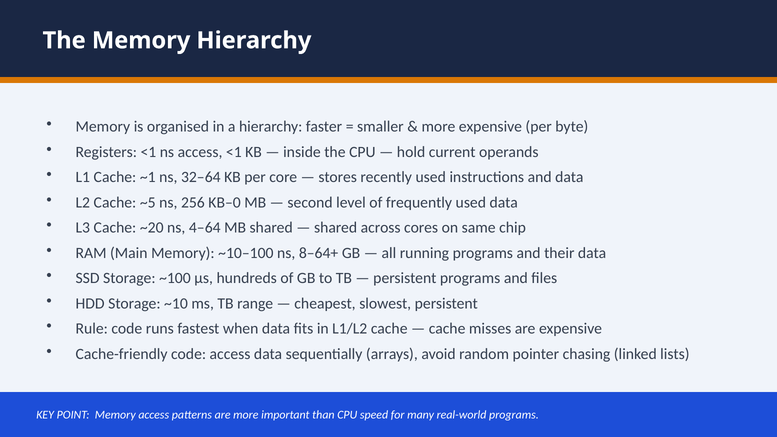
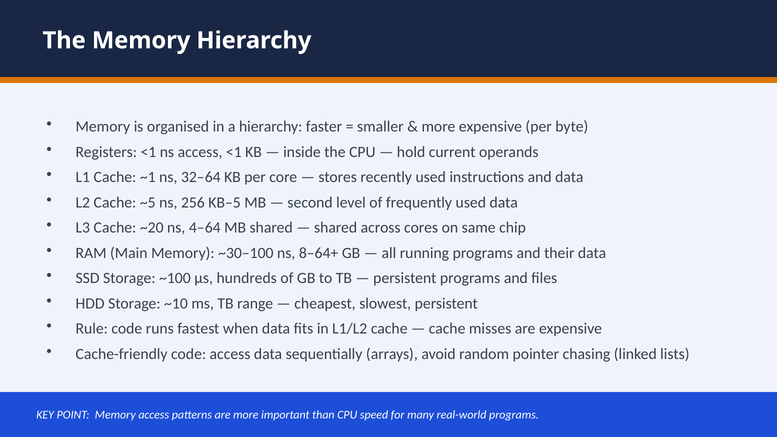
KB–0: KB–0 -> KB–5
~10–100: ~10–100 -> ~30–100
